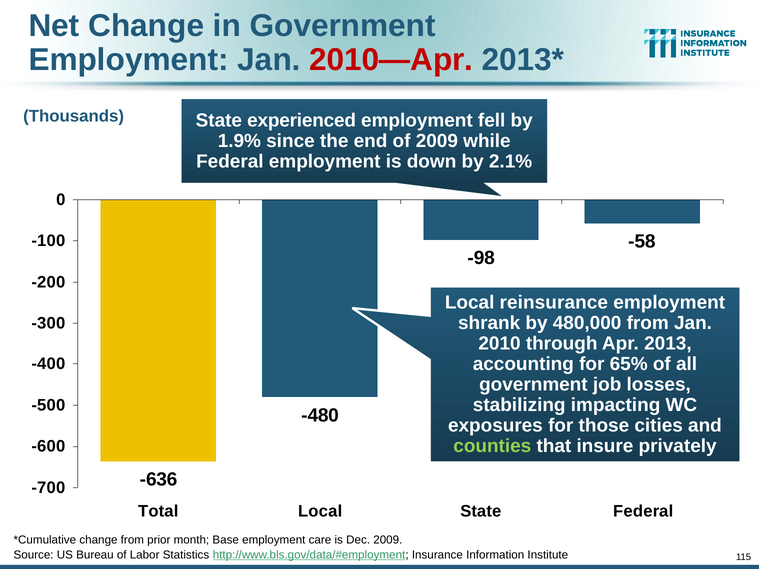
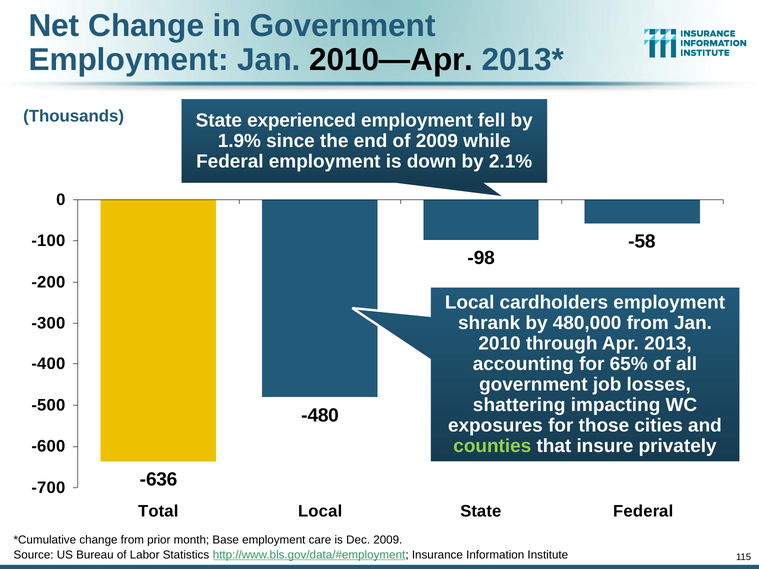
2010—Apr colour: red -> black
reinsurance: reinsurance -> cardholders
stabilizing: stabilizing -> shattering
